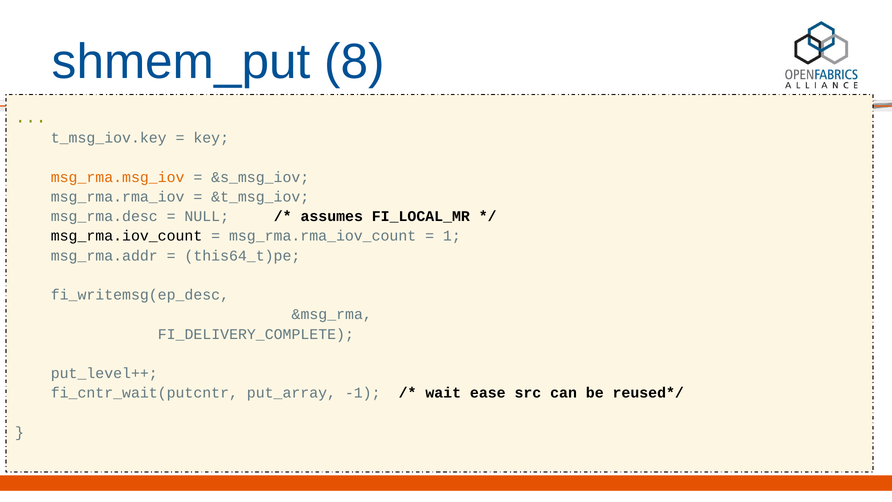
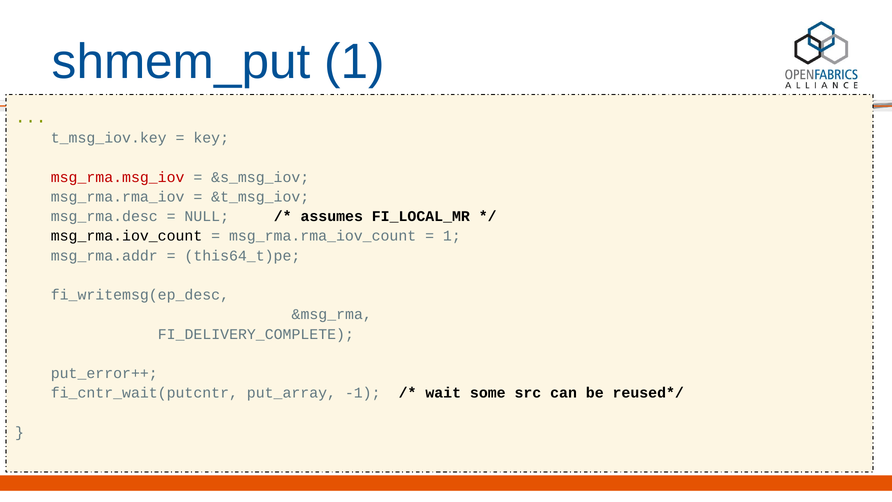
shmem_put 8: 8 -> 1
msg_rma.msg_iov colour: orange -> red
put_level++: put_level++ -> put_error++
ease: ease -> some
